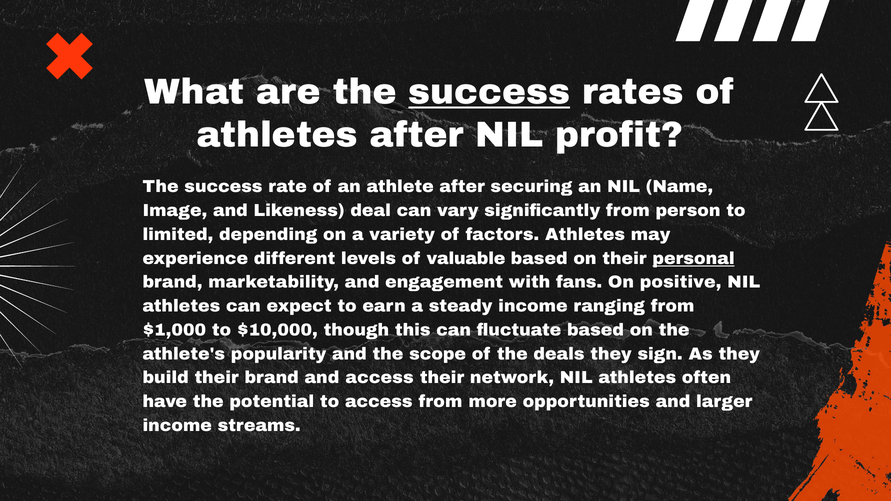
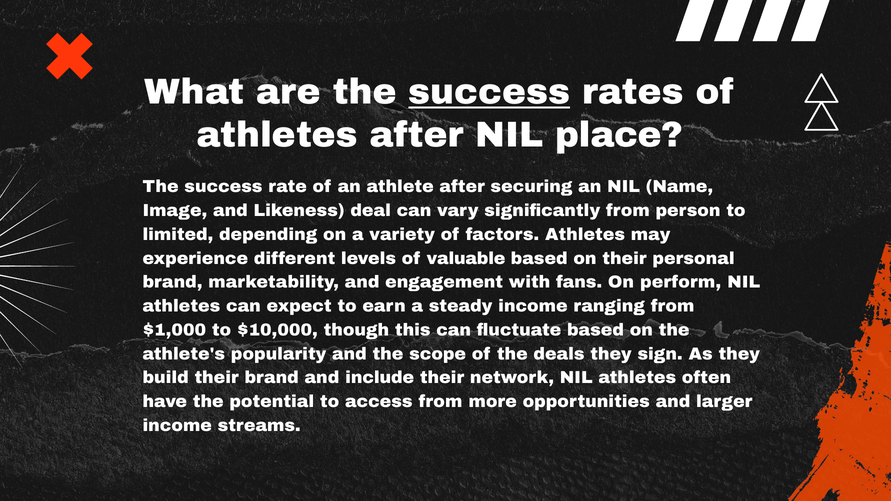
profit: profit -> place
personal underline: present -> none
positive: positive -> perform
and access: access -> include
